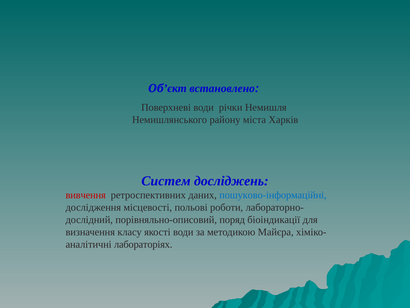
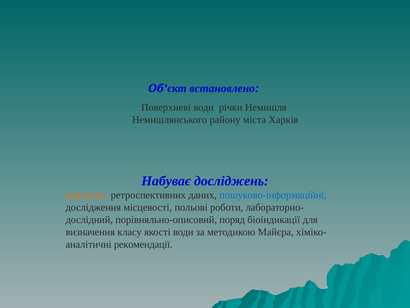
Систем: Систем -> Набуває
вивчення colour: red -> orange
лабораторіях: лабораторіях -> рекомендації
